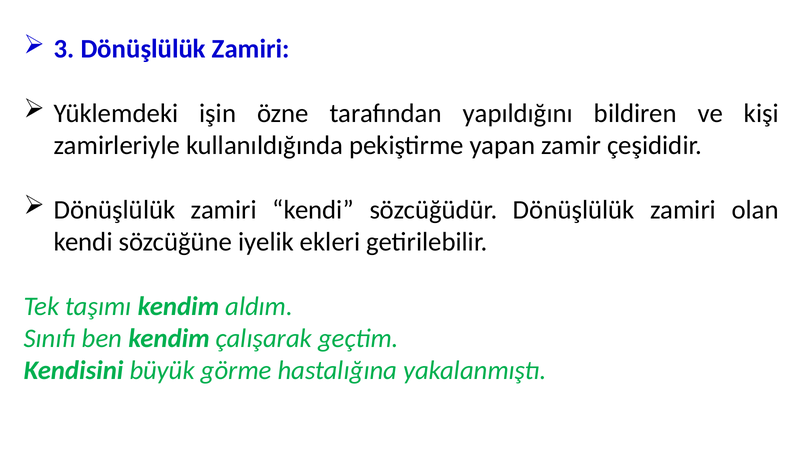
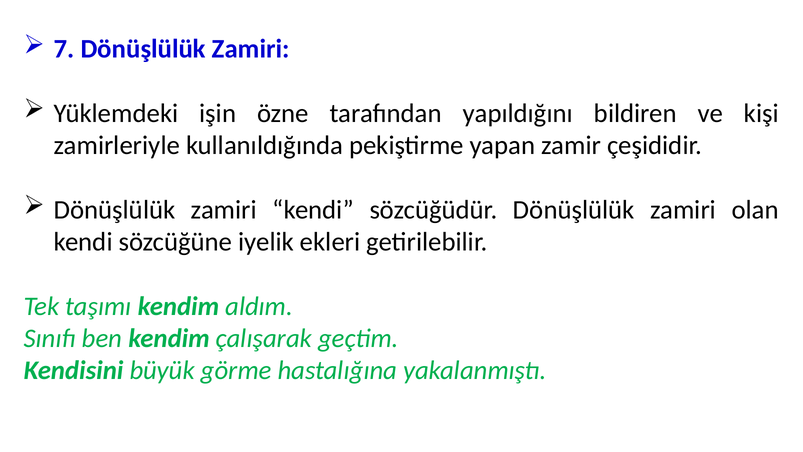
3: 3 -> 7
